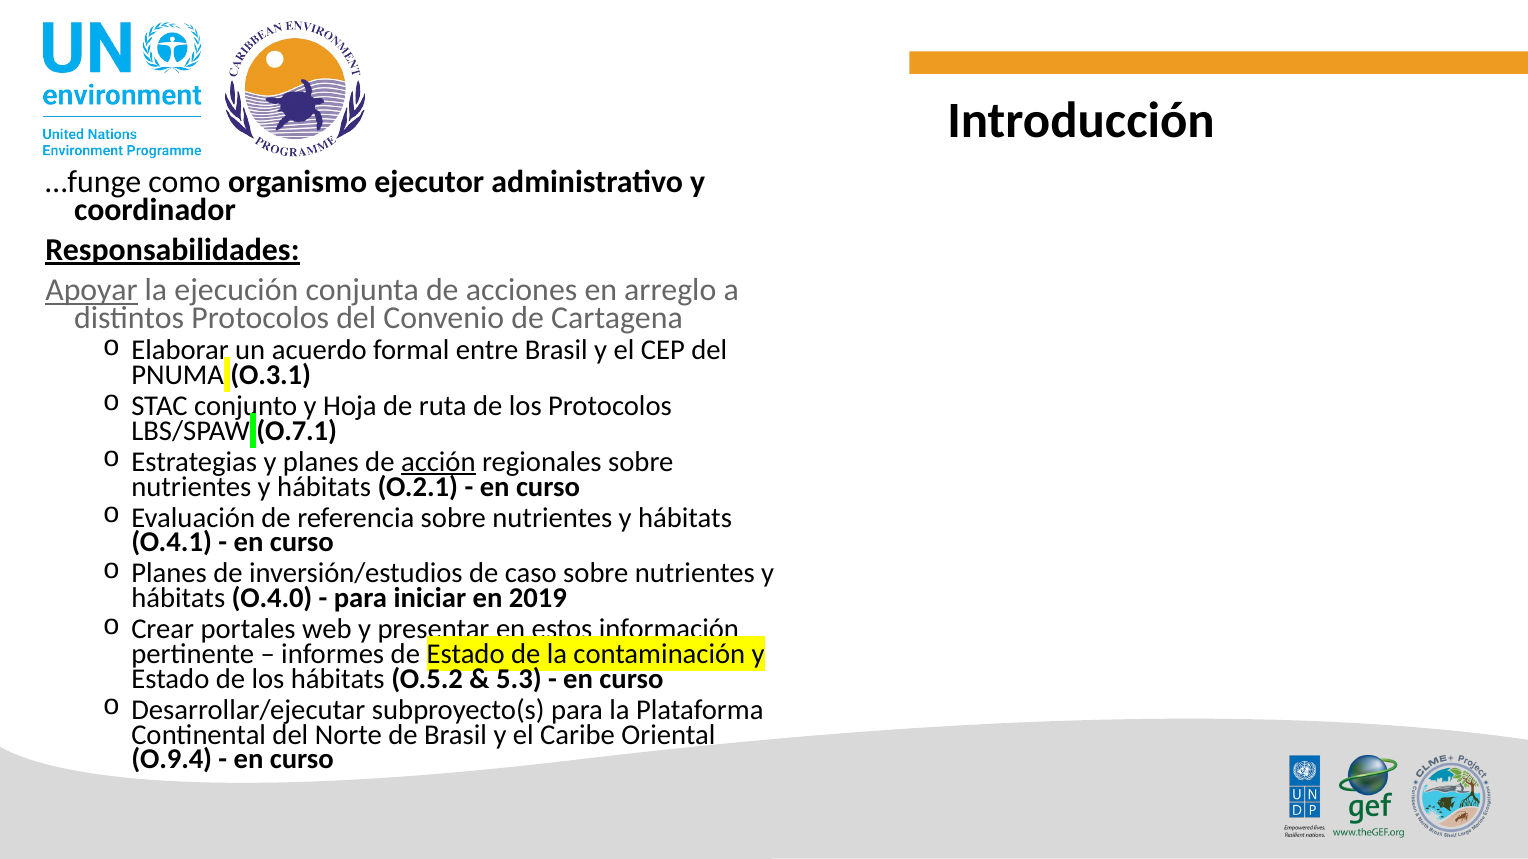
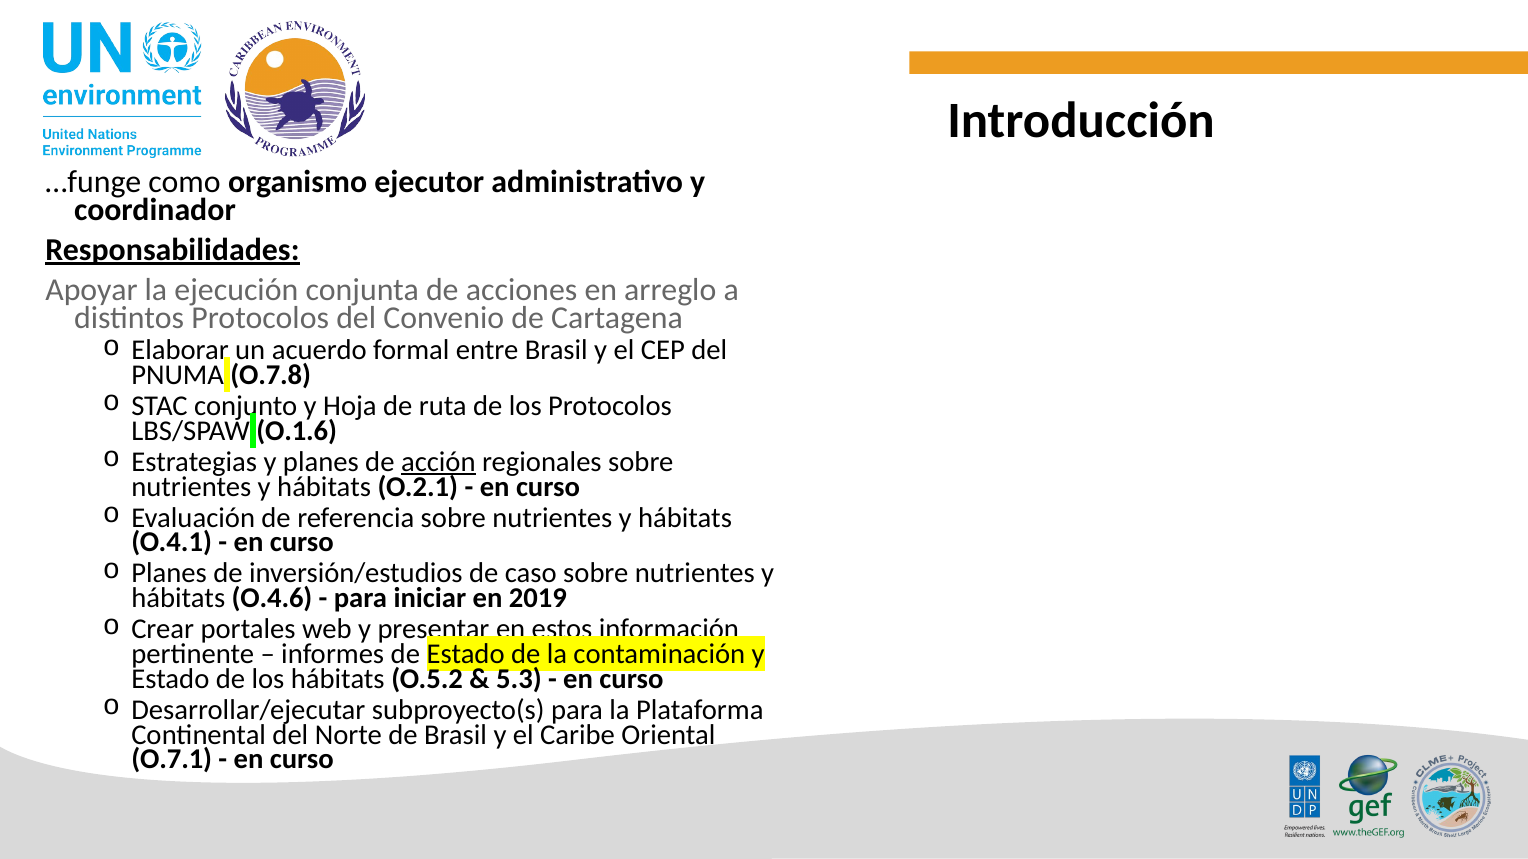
Apoyar underline: present -> none
O.3.1: O.3.1 -> O.7.8
O.7.1: O.7.1 -> O.1.6
O.4.0: O.4.0 -> O.4.6
O.9.4: O.9.4 -> O.7.1
